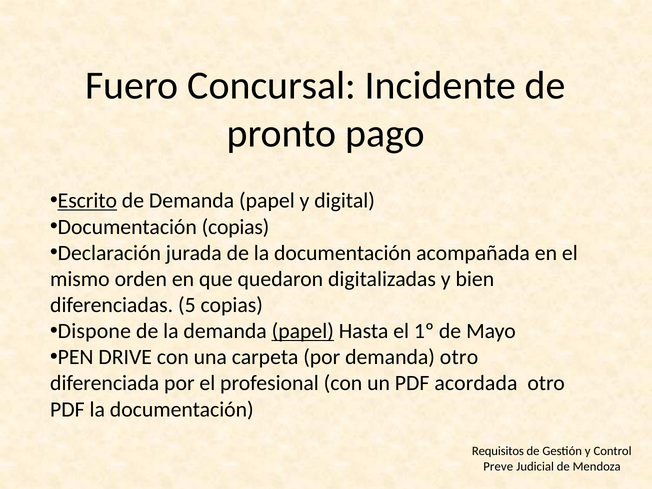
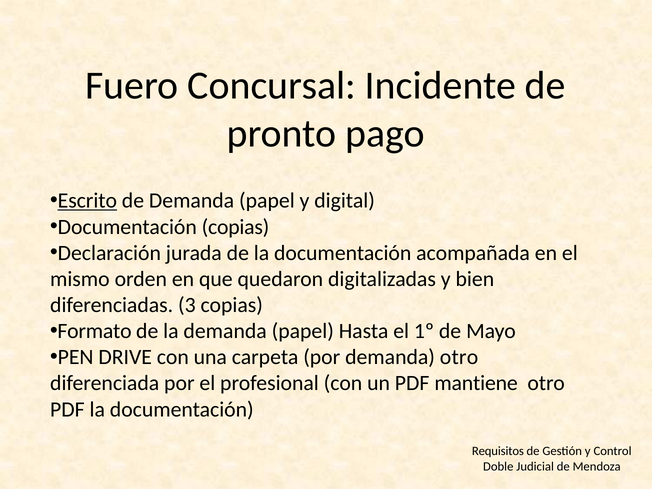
5: 5 -> 3
Dispone: Dispone -> Formato
papel at (303, 331) underline: present -> none
acordada: acordada -> mantiene
Preve: Preve -> Doble
